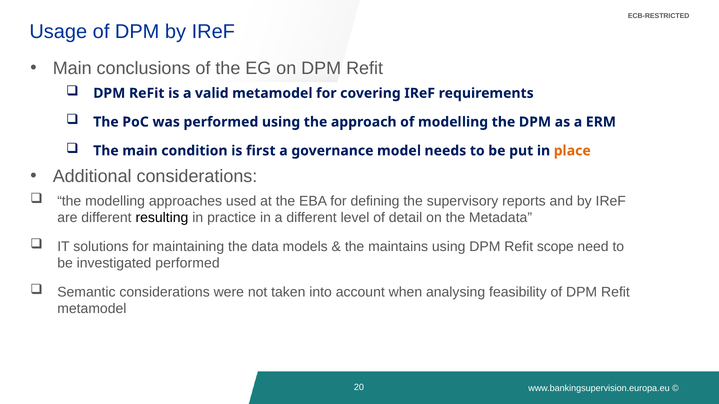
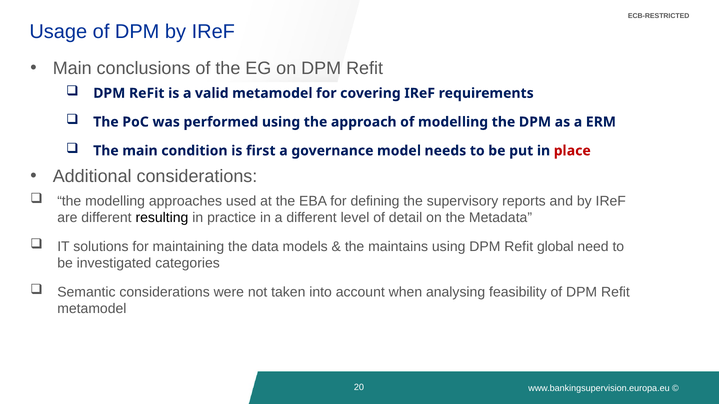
place colour: orange -> red
scope: scope -> global
investigated performed: performed -> categories
